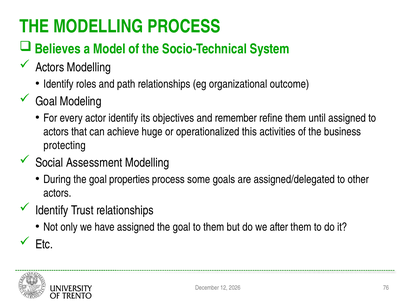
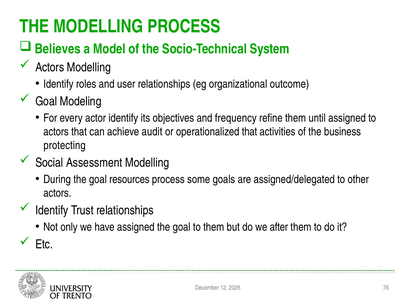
path: path -> user
remember: remember -> frequency
huge: huge -> audit
operationalized this: this -> that
properties: properties -> resources
